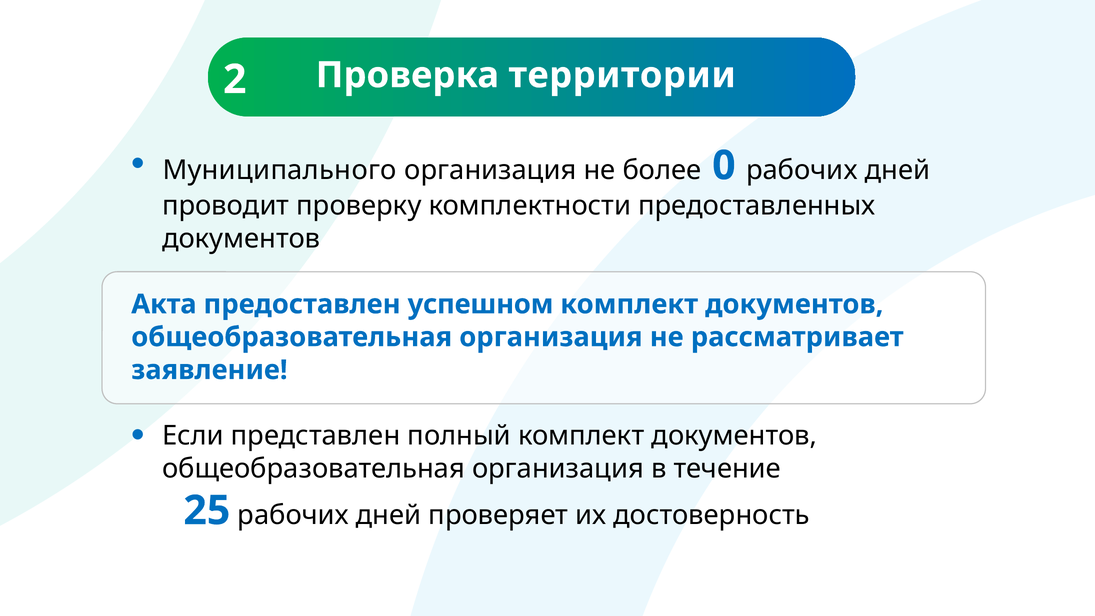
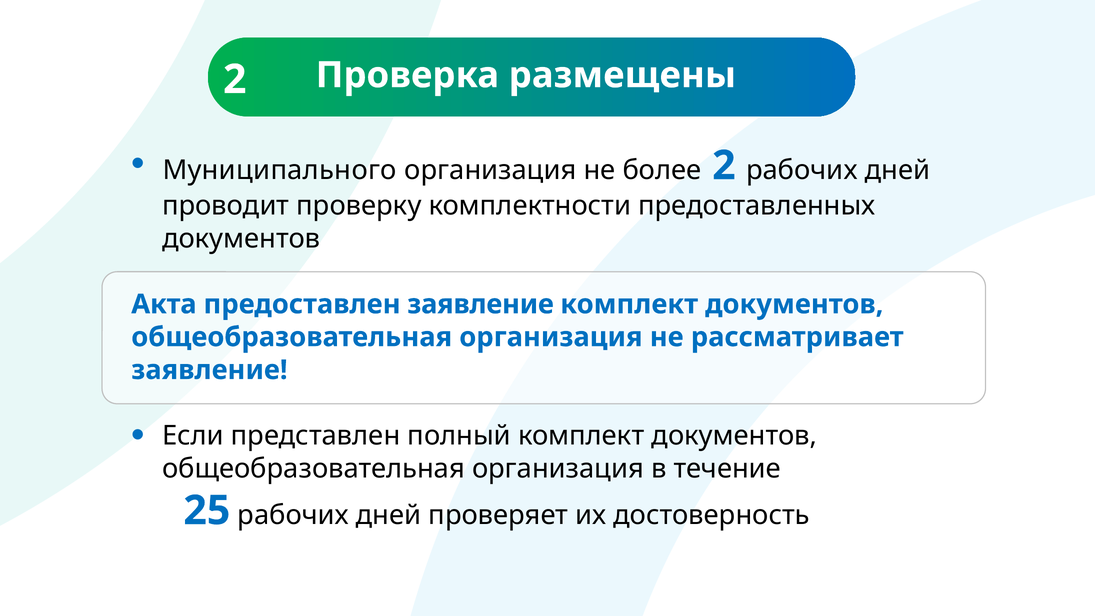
территории: территории -> размещены
более 0: 0 -> 2
предоставлен успешном: успешном -> заявление
